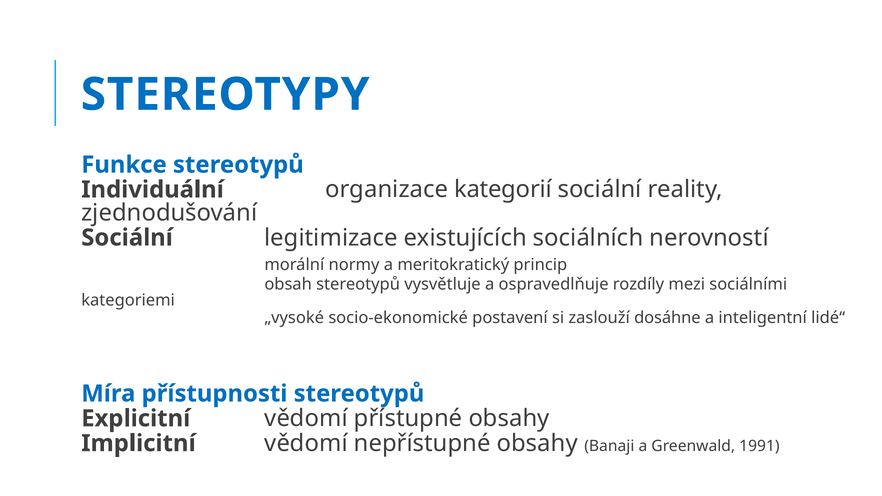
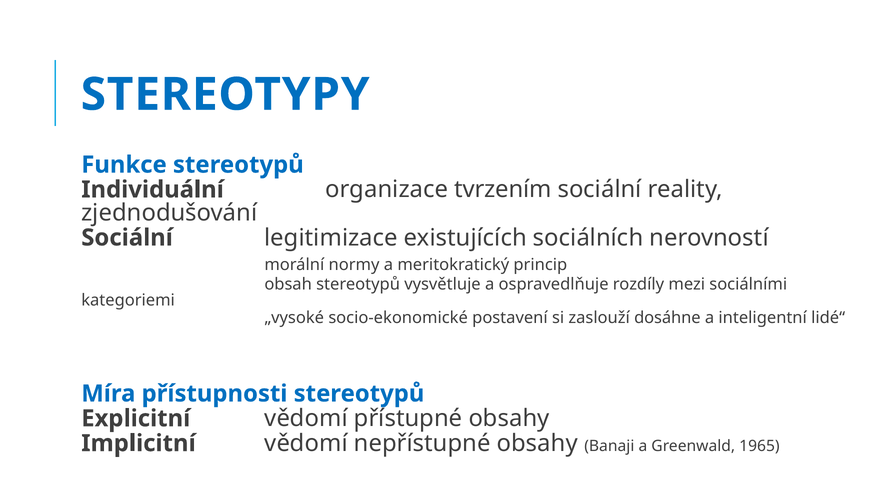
kategorií: kategorií -> tvrzením
1991: 1991 -> 1965
